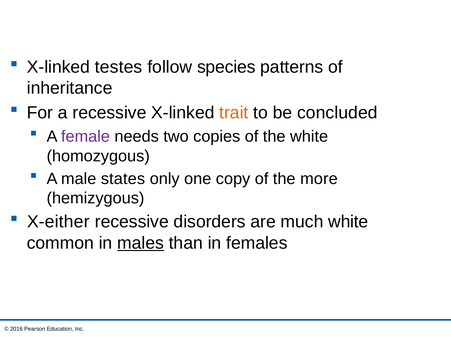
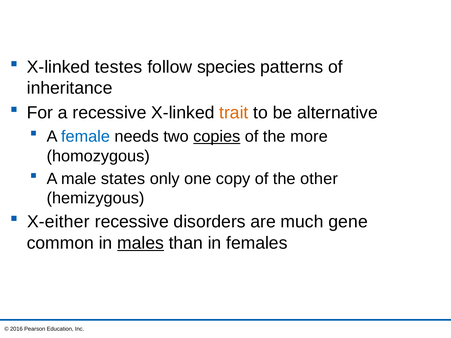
concluded: concluded -> alternative
female colour: purple -> blue
copies underline: none -> present
the white: white -> more
more: more -> other
much white: white -> gene
